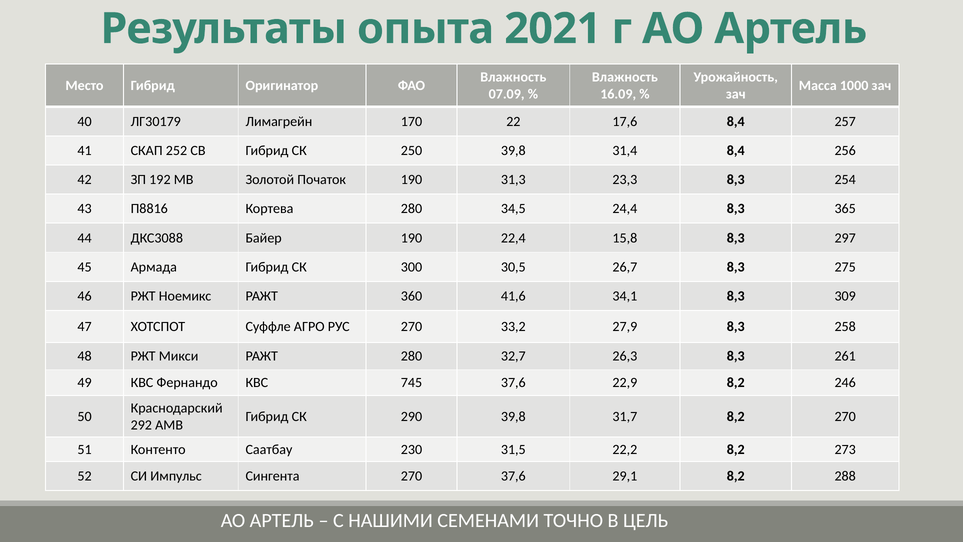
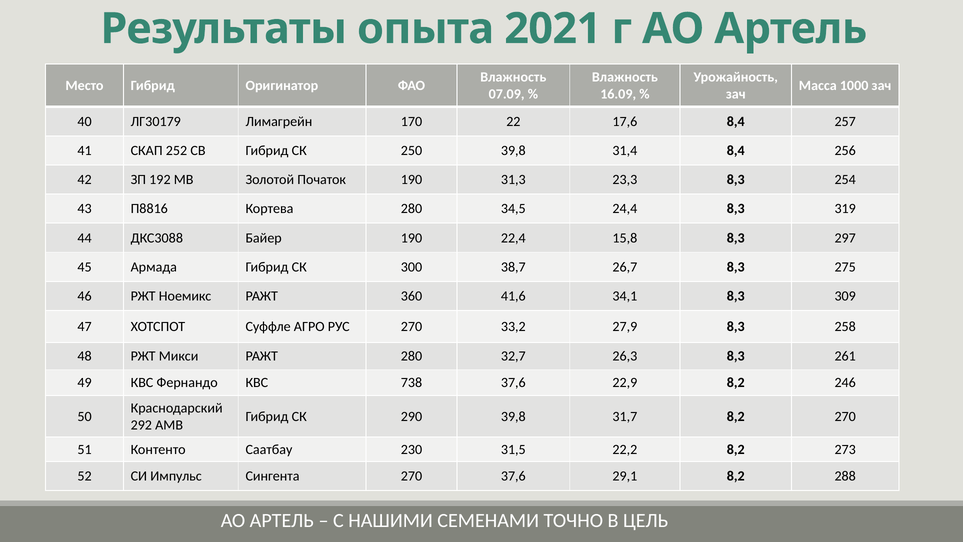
365: 365 -> 319
30,5: 30,5 -> 38,7
745: 745 -> 738
